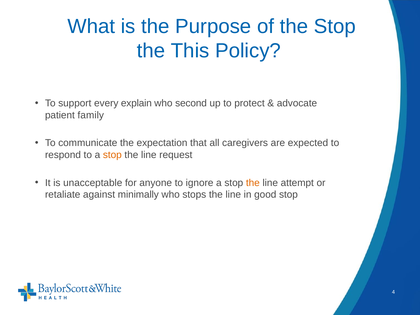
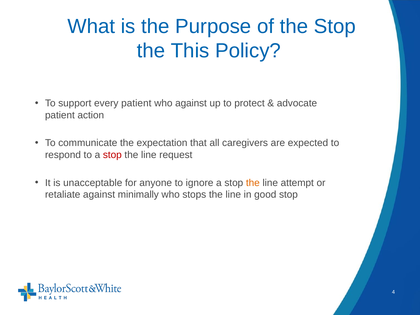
every explain: explain -> patient
who second: second -> against
family: family -> action
stop at (112, 155) colour: orange -> red
